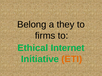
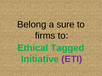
they: they -> sure
Internet: Internet -> Tagged
ETI colour: orange -> purple
